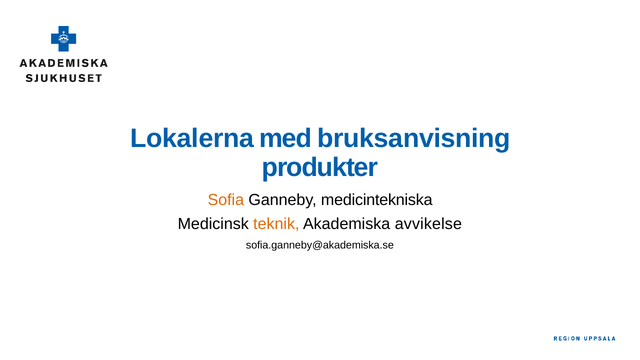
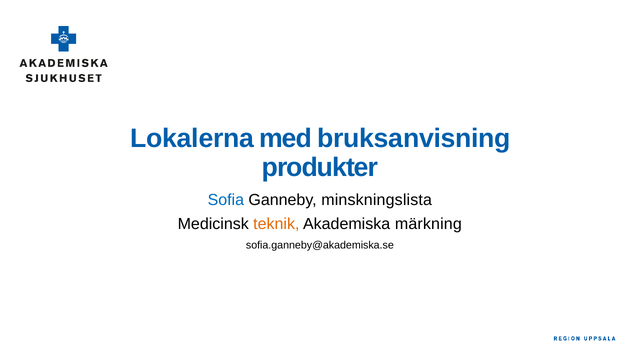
Sofia colour: orange -> blue
medicintekniska: medicintekniska -> minskningslista
avvikelse: avvikelse -> märkning
